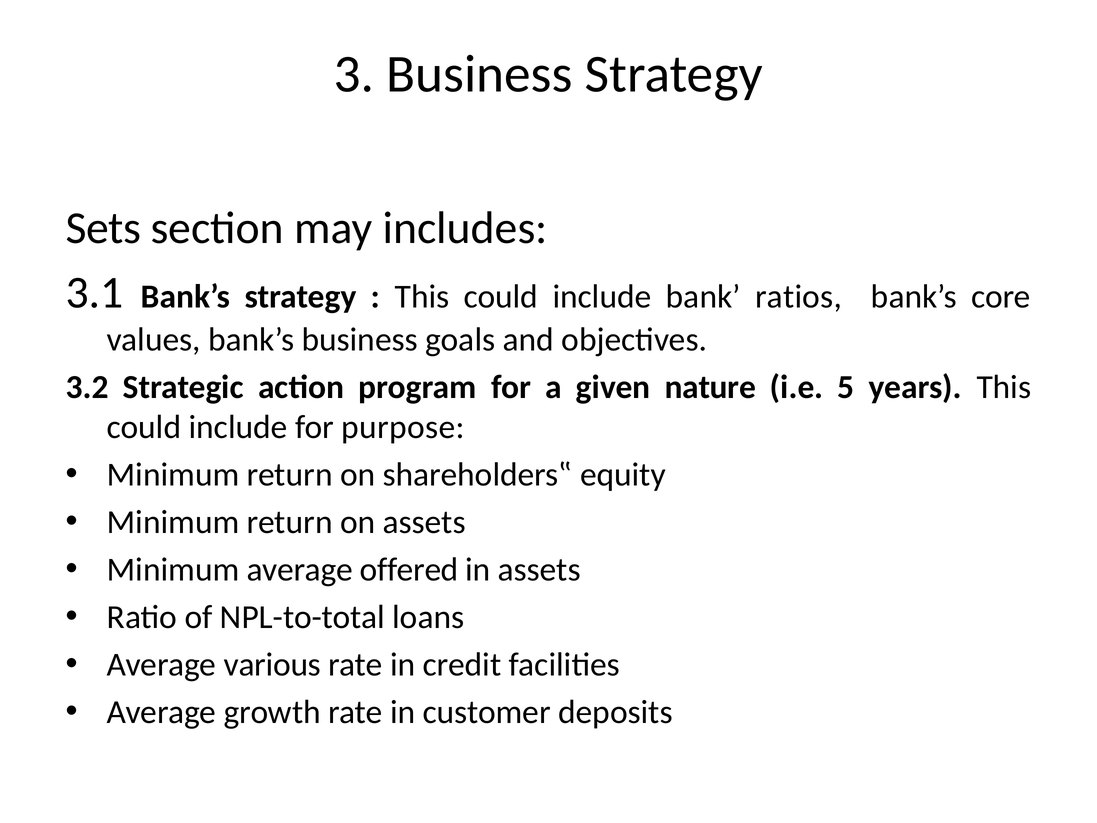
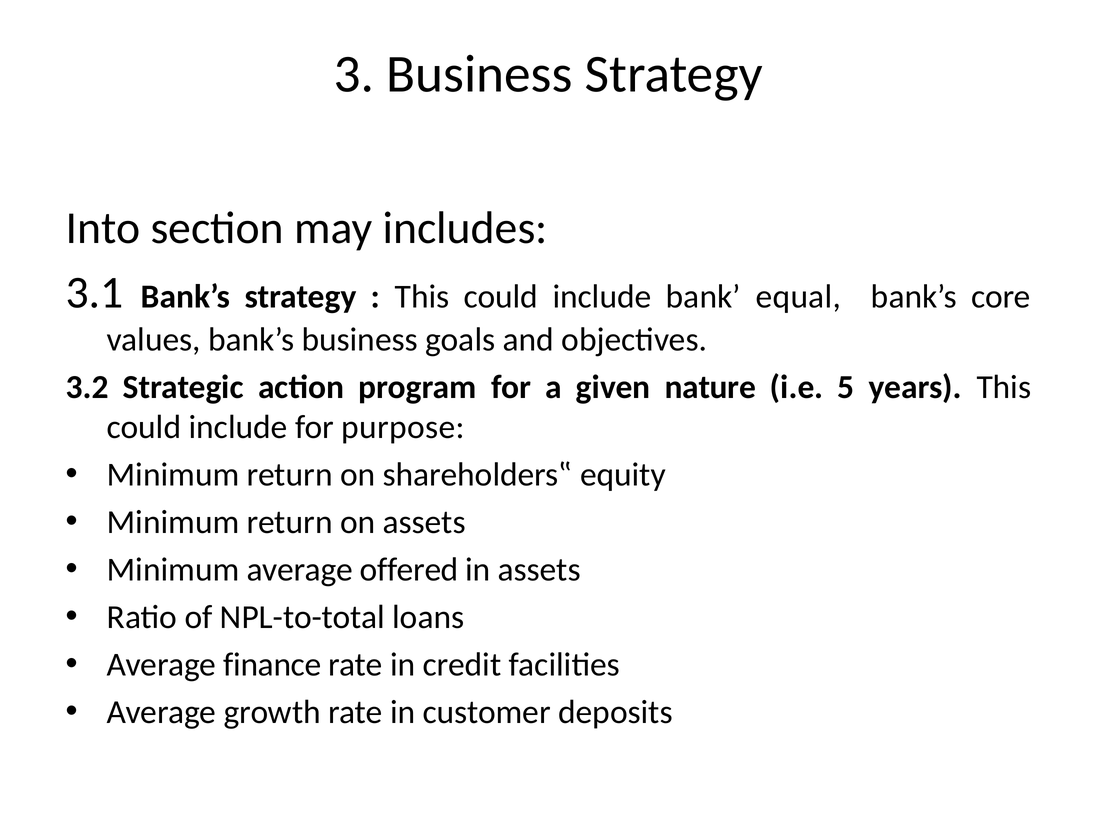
Sets: Sets -> Into
ratios: ratios -> equal
various: various -> finance
